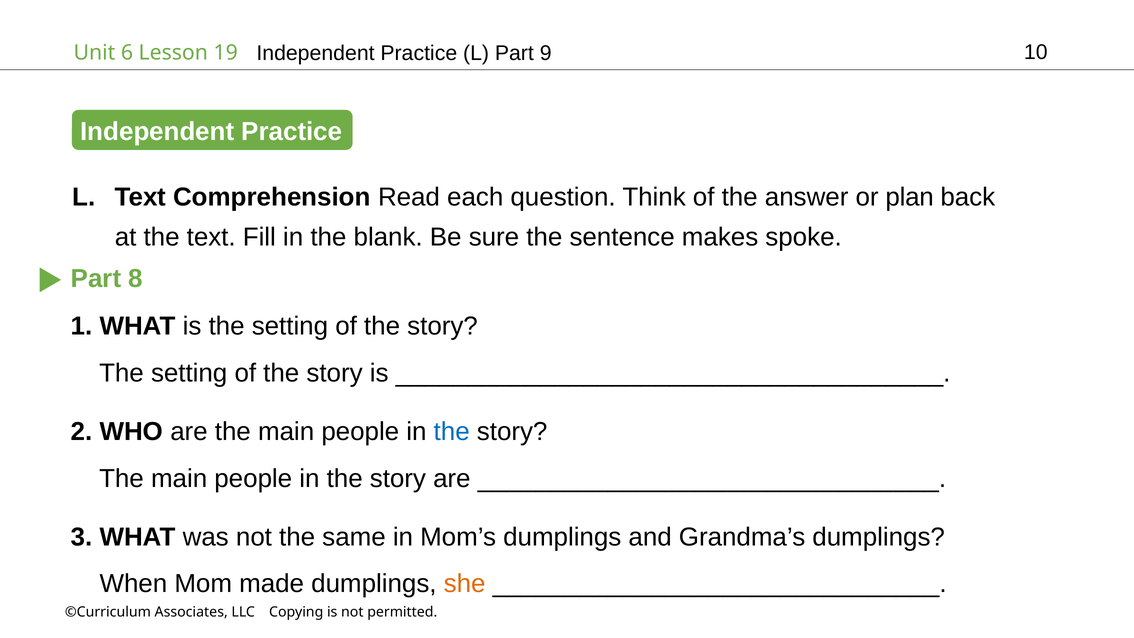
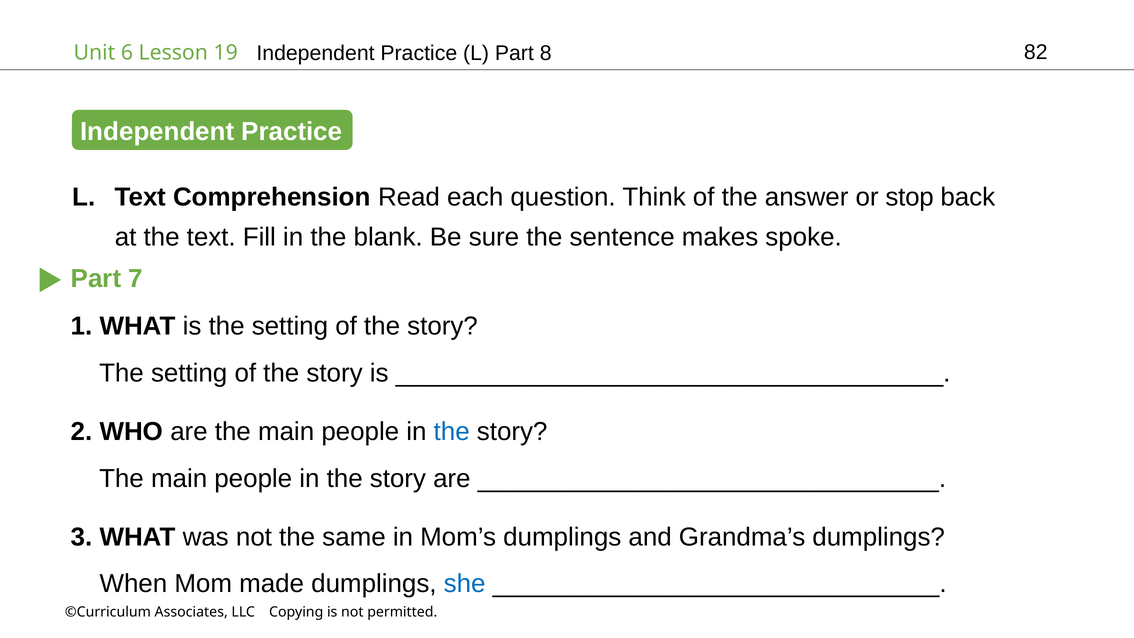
9: 9 -> 8
10: 10 -> 82
plan: plan -> stop
8: 8 -> 7
she colour: orange -> blue
